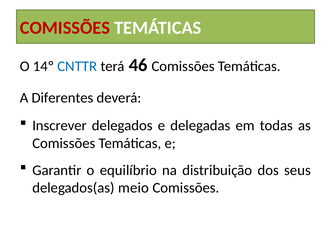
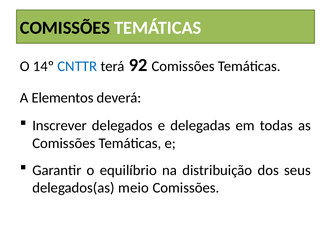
COMISSÕES at (65, 28) colour: red -> black
46: 46 -> 92
Diferentes: Diferentes -> Elementos
